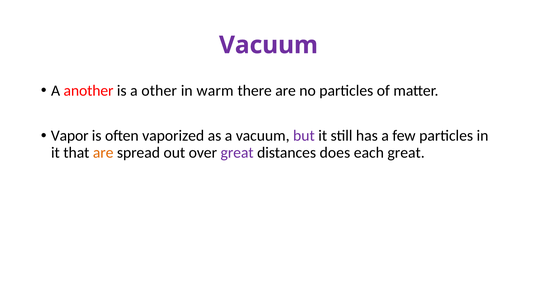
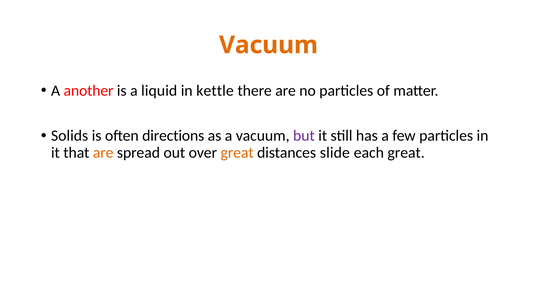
Vacuum at (268, 45) colour: purple -> orange
other: other -> liquid
warm: warm -> kettle
Vapor: Vapor -> Solids
vaporized: vaporized -> directions
great at (237, 153) colour: purple -> orange
does: does -> slide
